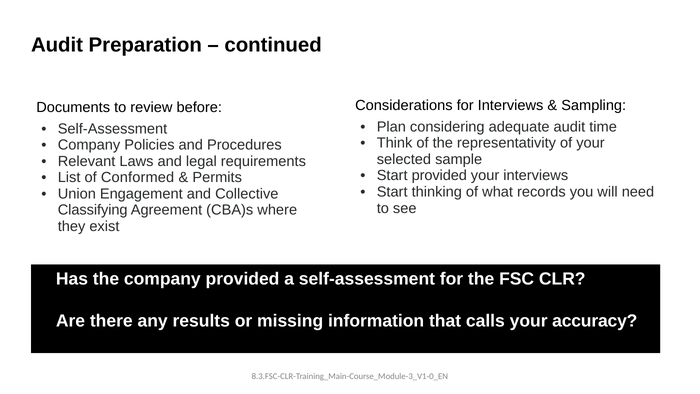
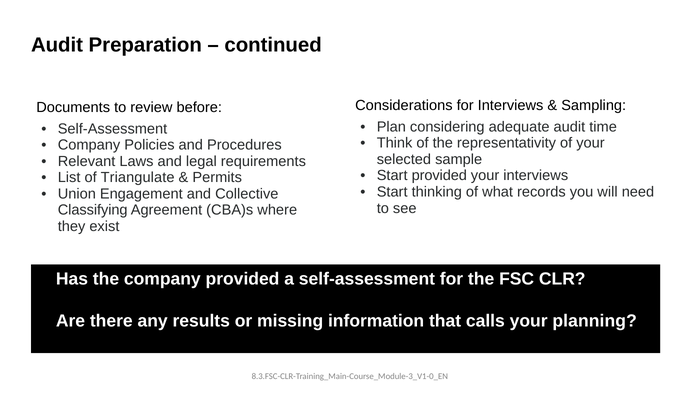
Conformed: Conformed -> Triangulate
accuracy: accuracy -> planning
